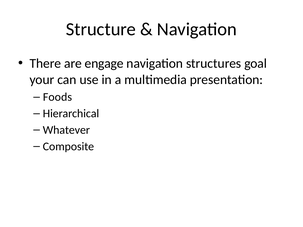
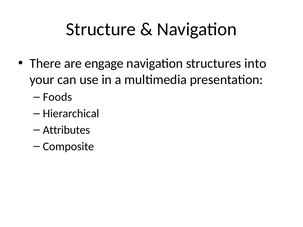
goal: goal -> into
Whatever: Whatever -> Attributes
